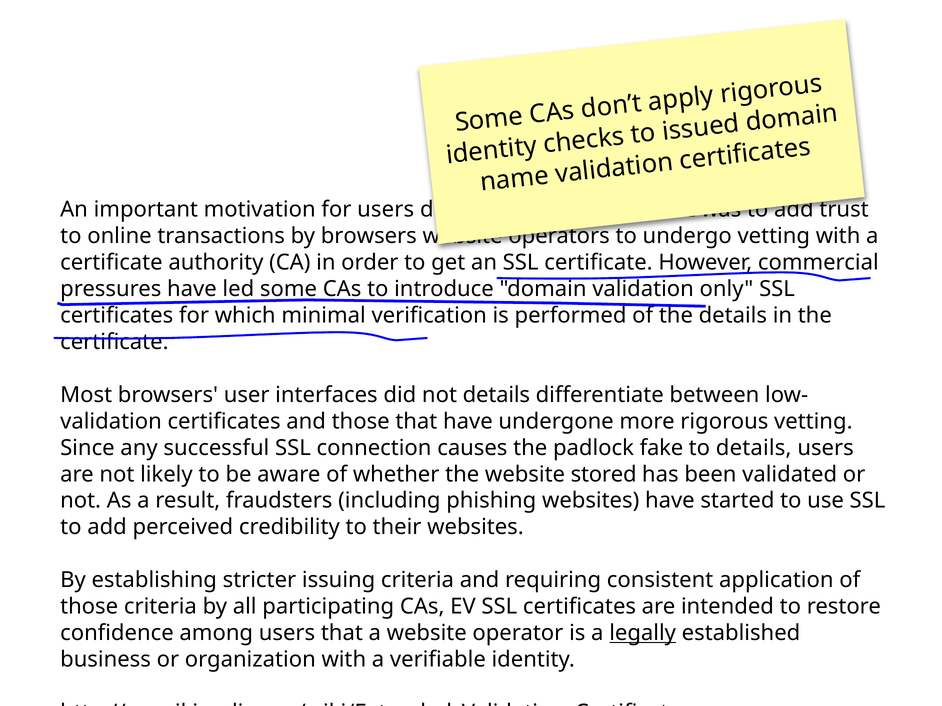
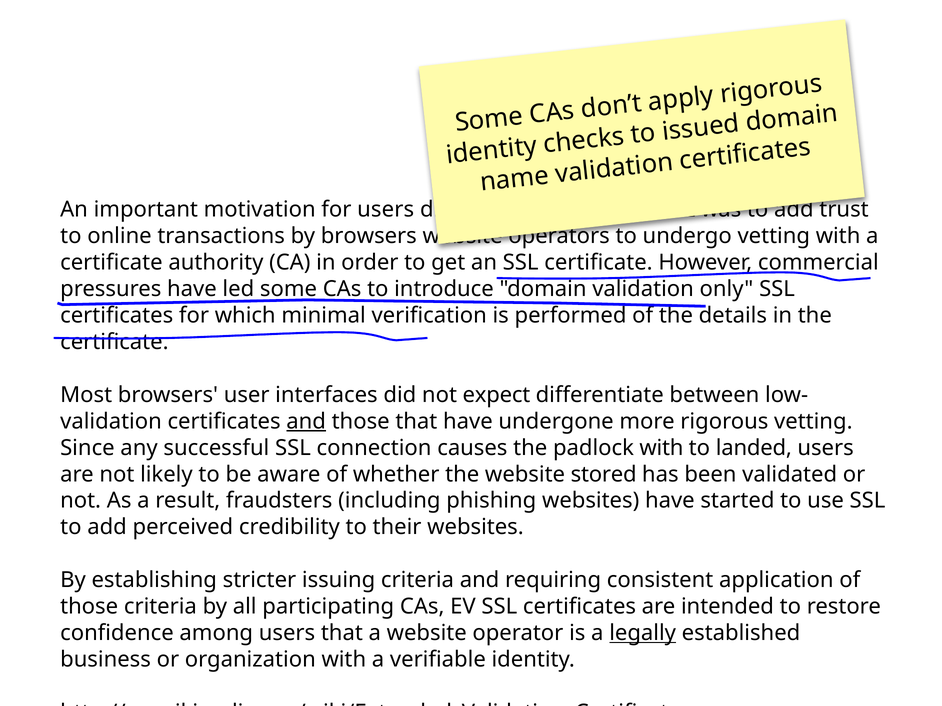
not details: details -> expect
and at (306, 422) underline: none -> present
padlock fake: fake -> with
to details: details -> landed
